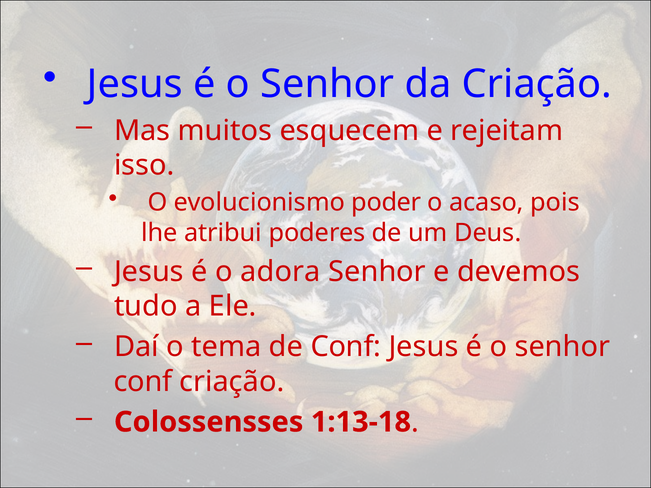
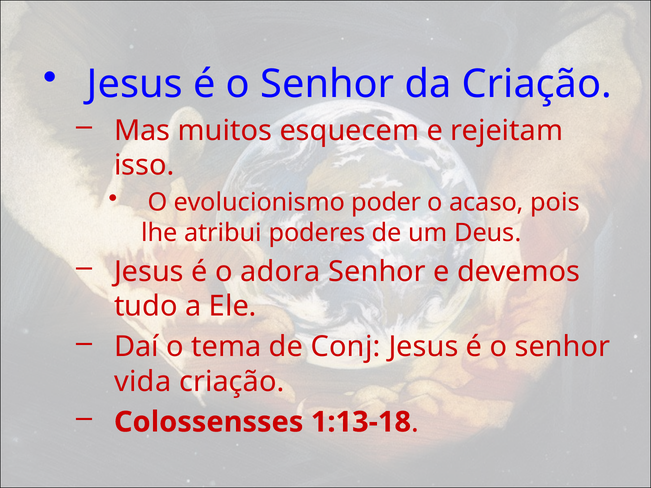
de Conf: Conf -> Conj
conf at (143, 382): conf -> vida
